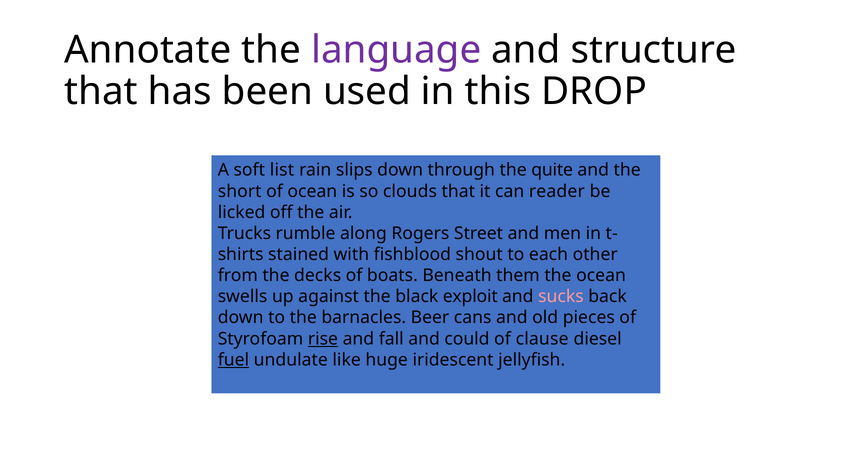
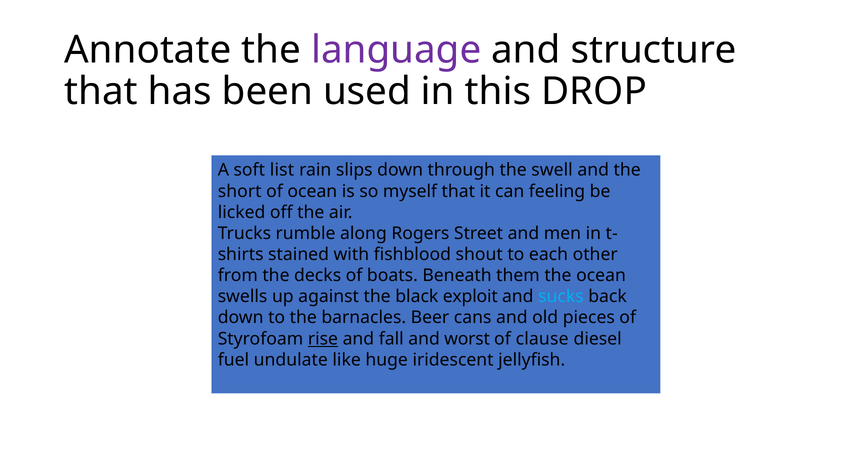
quite: quite -> swell
clouds: clouds -> myself
reader: reader -> feeling
sucks colour: pink -> light blue
could: could -> worst
fuel underline: present -> none
